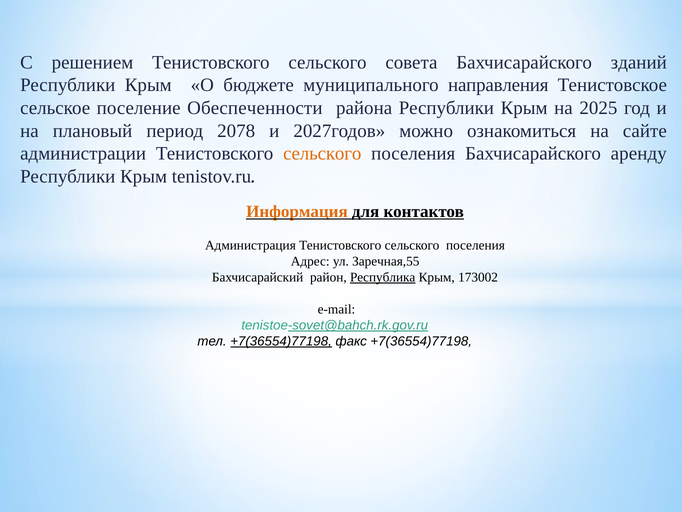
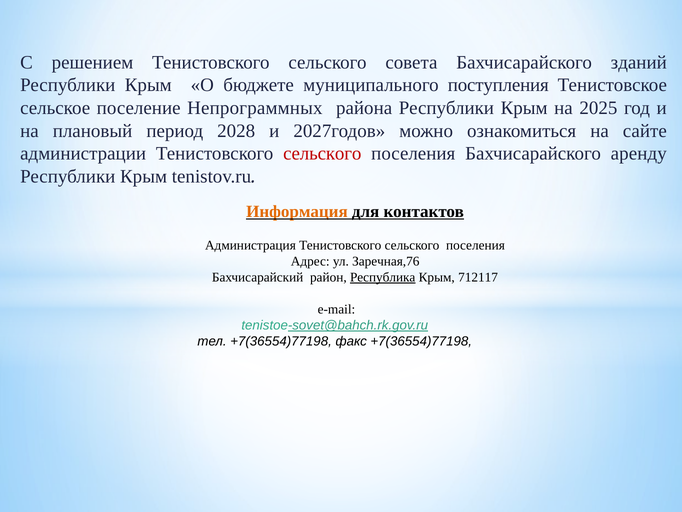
направления: направления -> поступления
Обеспеченности: Обеспеченности -> Непрограммных
2078: 2078 -> 2028
сельского at (322, 153) colour: orange -> red
Заречная,55: Заречная,55 -> Заречная,76
173002: 173002 -> 712117
+7(36554)77198 at (281, 341) underline: present -> none
